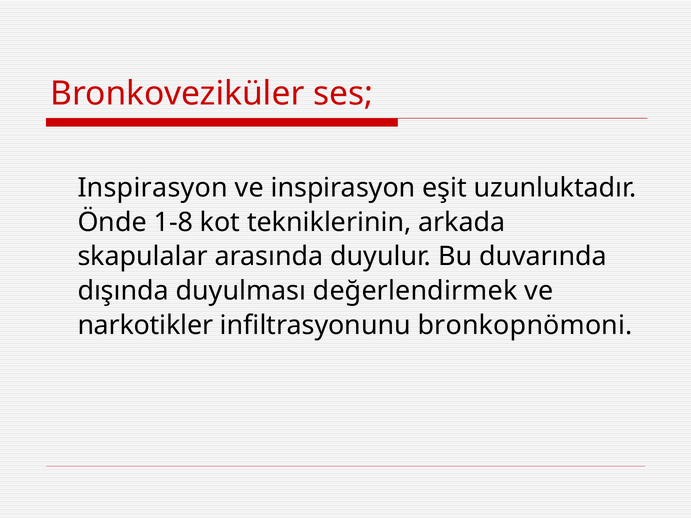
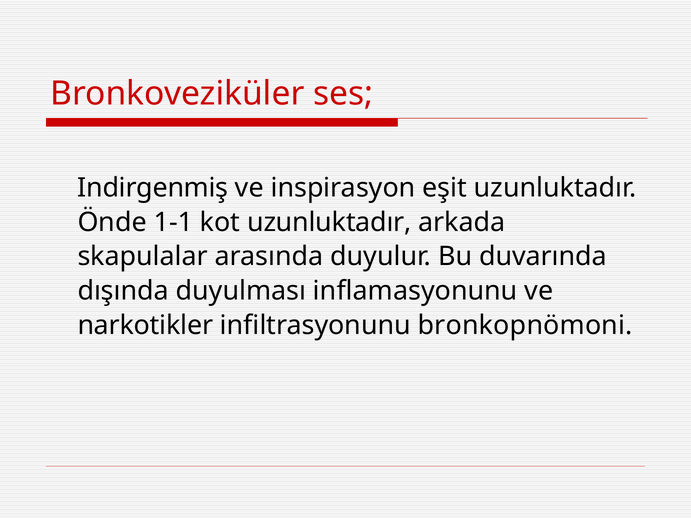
Inspirasyon at (153, 188): Inspirasyon -> Indirgenmiş
1-8: 1-8 -> 1-1
kot tekniklerinin: tekniklerinin -> uzunluktadır
değerlendirmek: değerlendirmek -> inflamasyonunu
